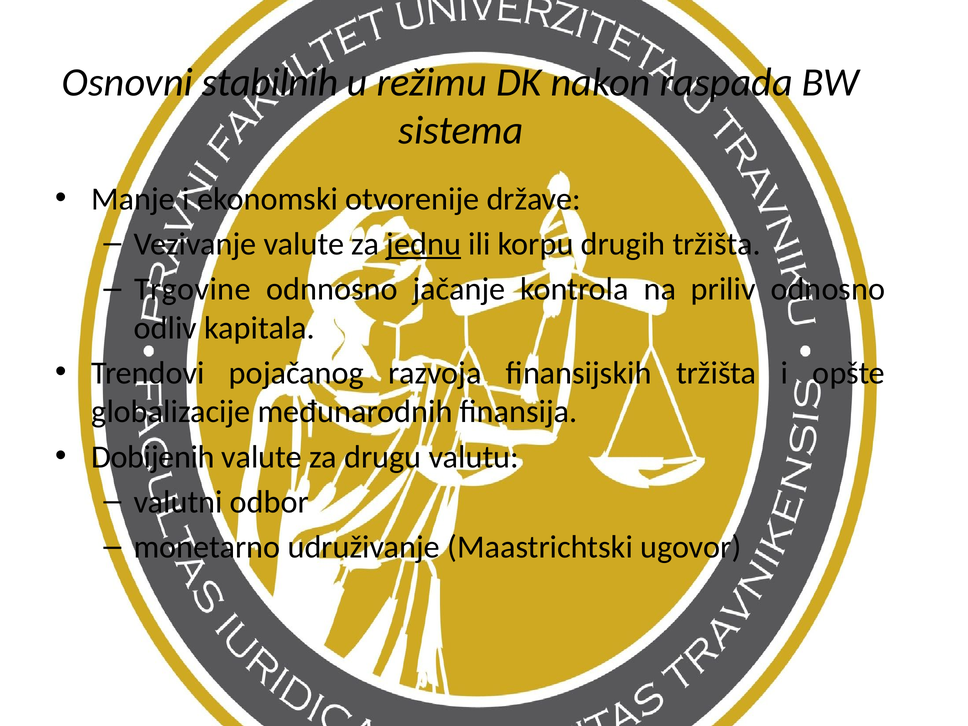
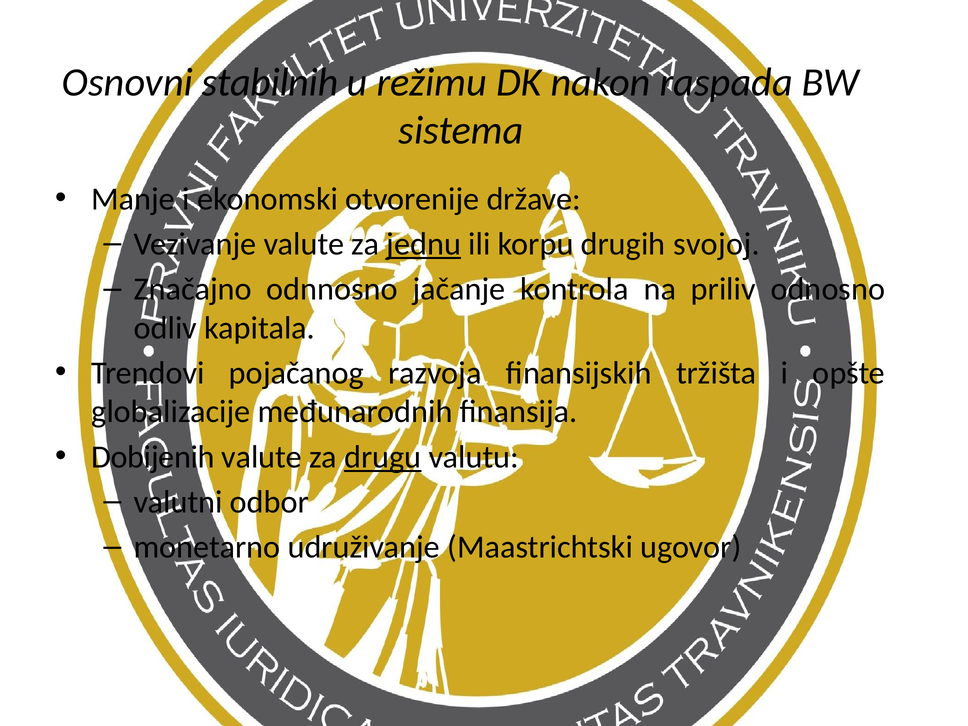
drugih tržišta: tržišta -> svojoj
Trgovine: Trgovine -> Značajno
drugu underline: none -> present
